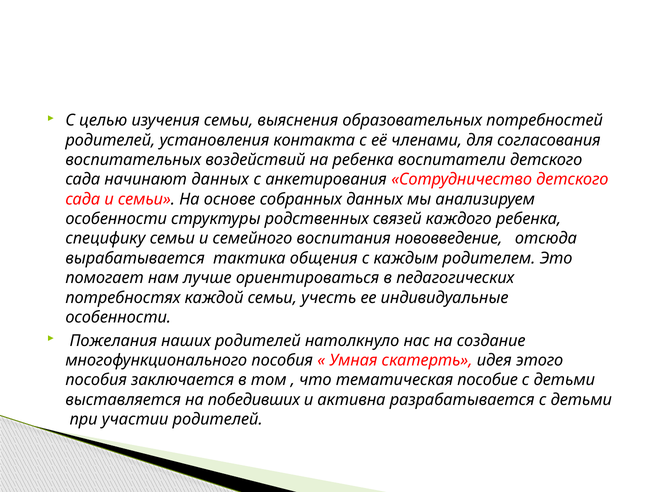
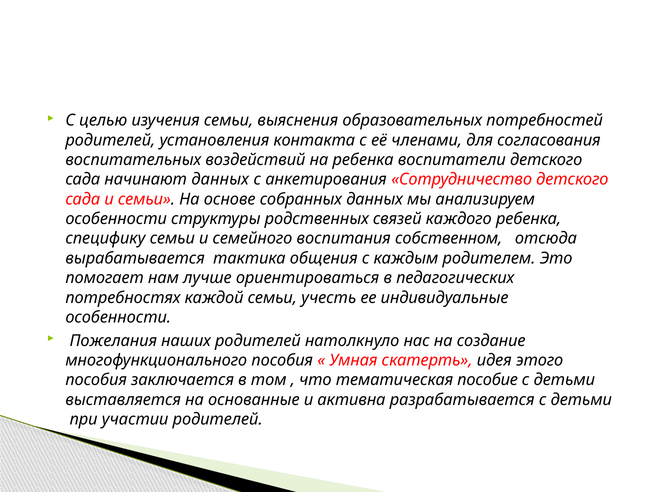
нововведение: нововведение -> собственном
победивших: победивших -> основанные
